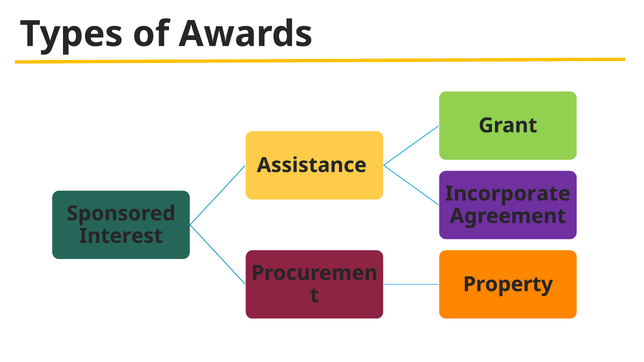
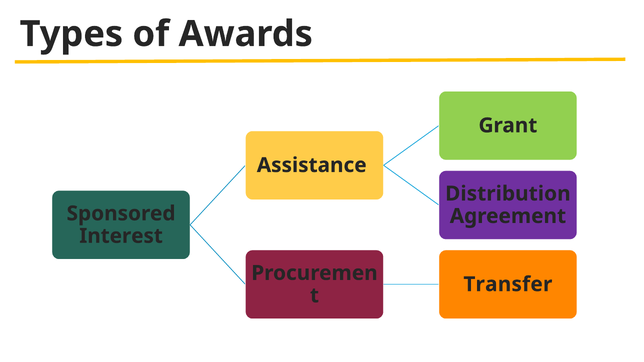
Incorporate: Incorporate -> Distribution
Property: Property -> Transfer
